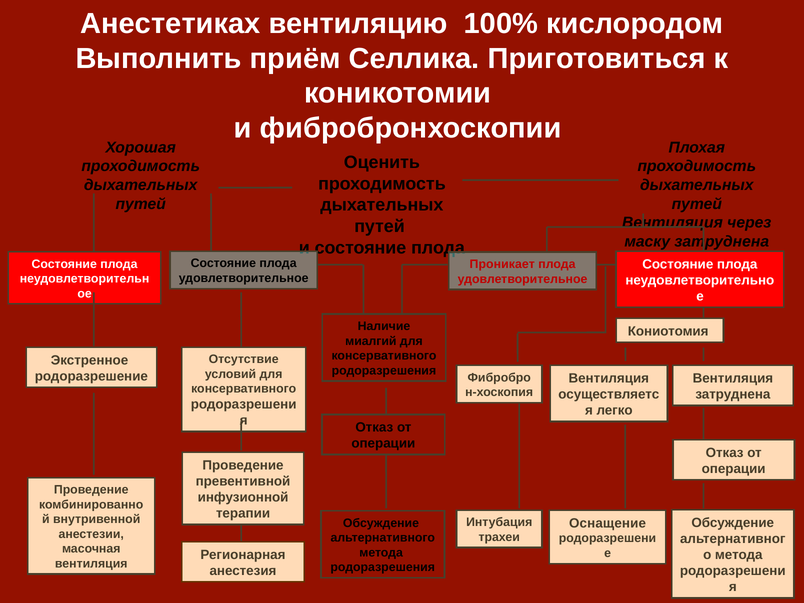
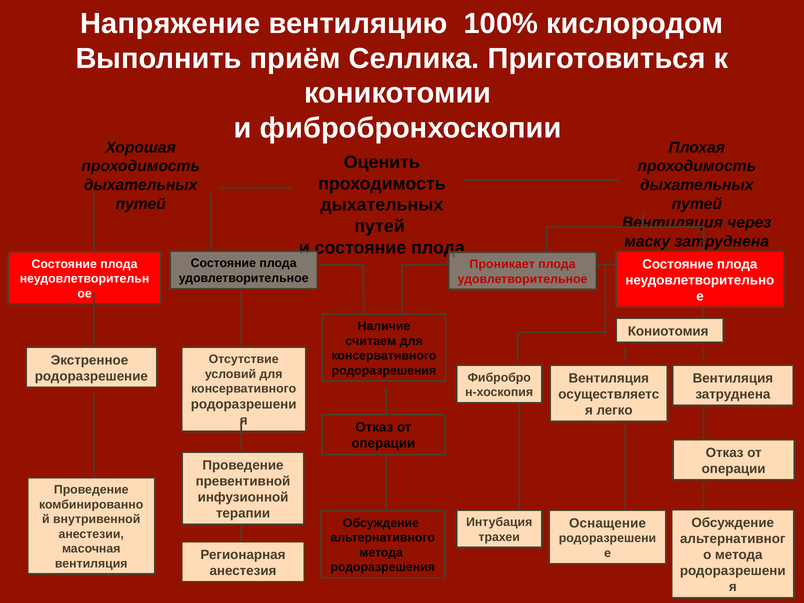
Анестетиках: Анестетиках -> Напряжение
миалгий: миалгий -> считаем
